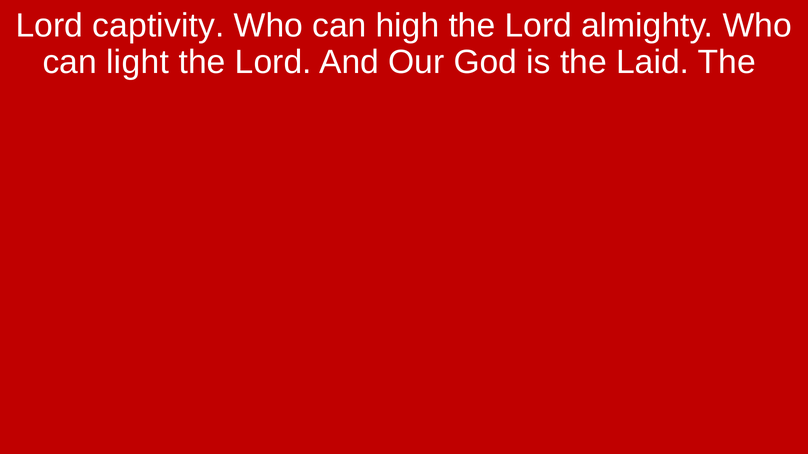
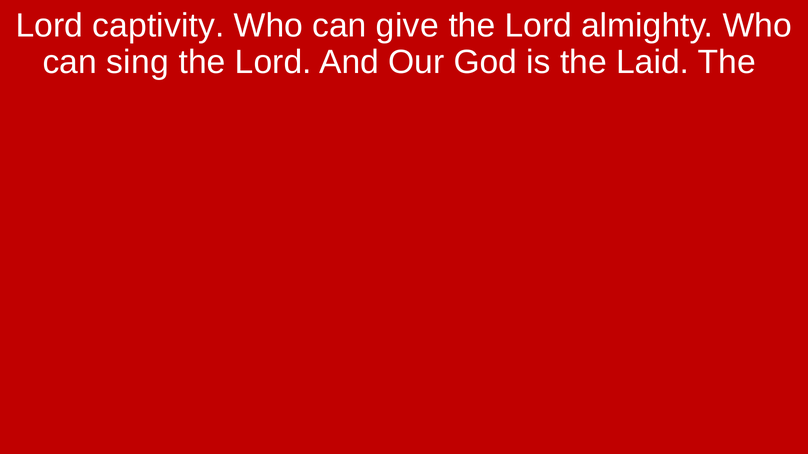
high: high -> give
light: light -> sing
